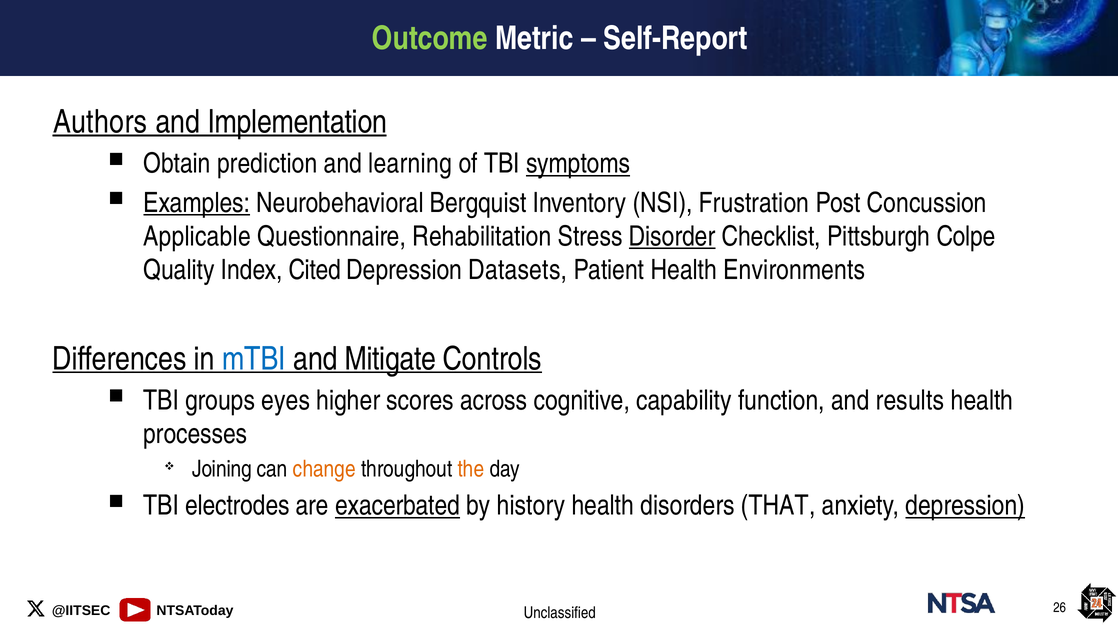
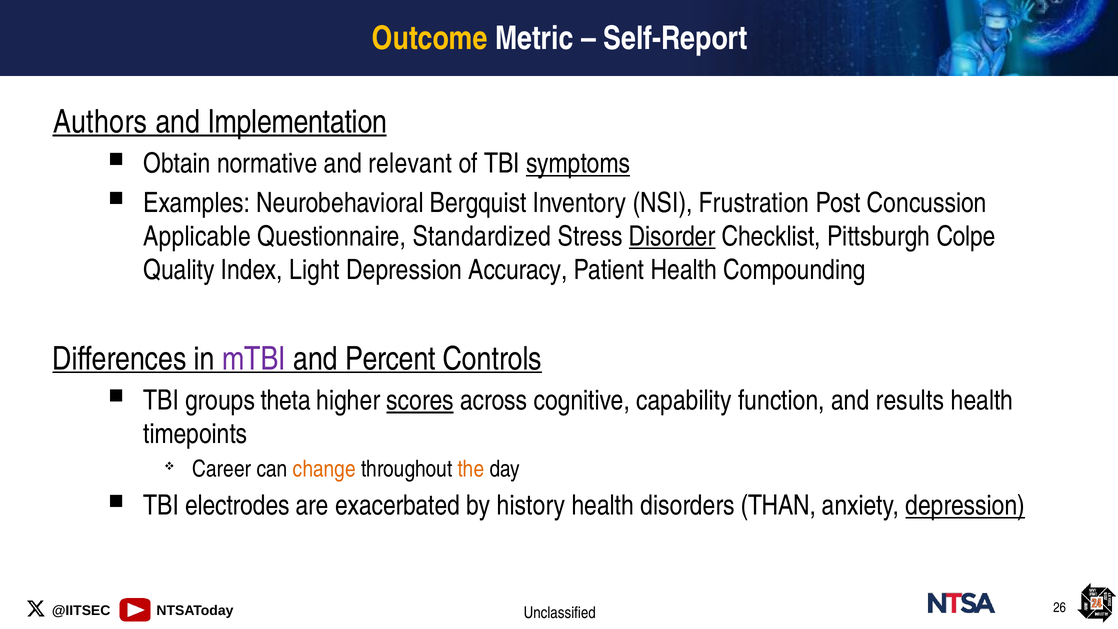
Outcome colour: light green -> yellow
prediction: prediction -> normative
learning: learning -> relevant
Examples underline: present -> none
Rehabilitation: Rehabilitation -> Standardized
Cited: Cited -> Light
Datasets: Datasets -> Accuracy
Environments: Environments -> Compounding
mTBI colour: blue -> purple
Mitigate: Mitigate -> Percent
eyes: eyes -> theta
scores underline: none -> present
processes: processes -> timepoints
Joining: Joining -> Career
exacerbated underline: present -> none
THAT: THAT -> THAN
